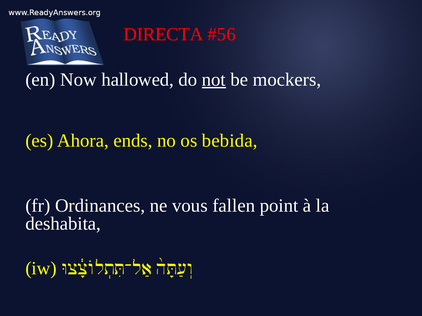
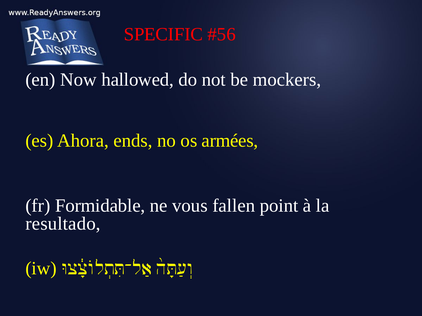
DIRECTA: DIRECTA -> SPECIFIC
not underline: present -> none
bebida: bebida -> armées
Ordinances: Ordinances -> Formidable
deshabita: deshabita -> resultado
